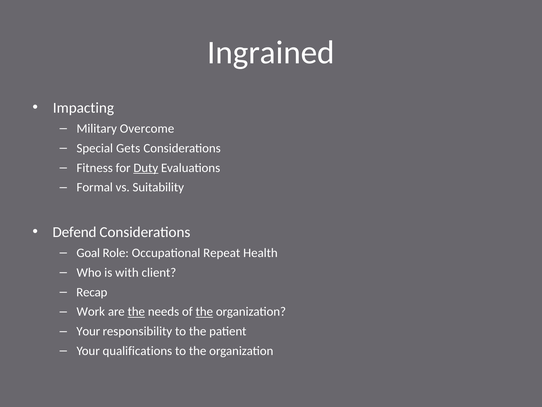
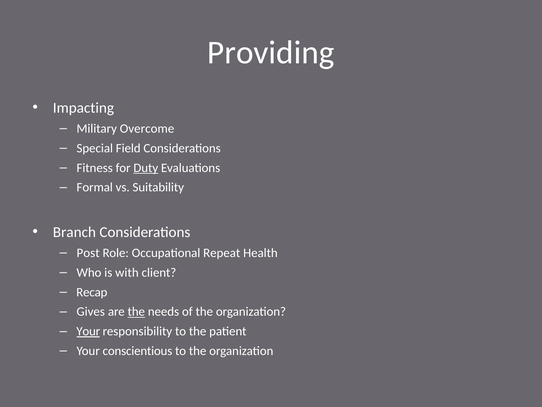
Ingrained: Ingrained -> Providing
Gets: Gets -> Field
Defend: Defend -> Branch
Goal: Goal -> Post
Work: Work -> Gives
the at (204, 311) underline: present -> none
Your at (88, 331) underline: none -> present
qualifications: qualifications -> conscientious
